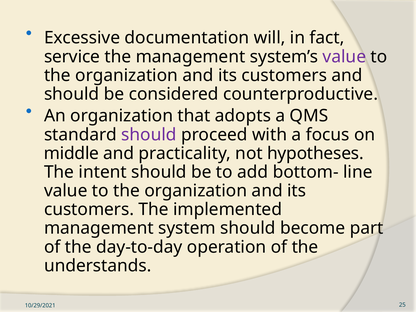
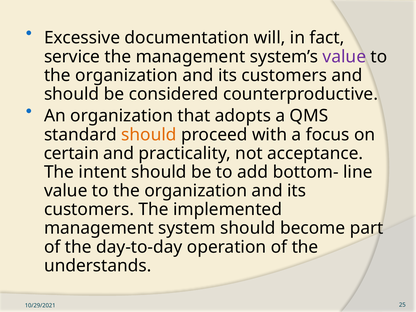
should at (149, 135) colour: purple -> orange
middle: middle -> certain
hypotheses: hypotheses -> acceptance
